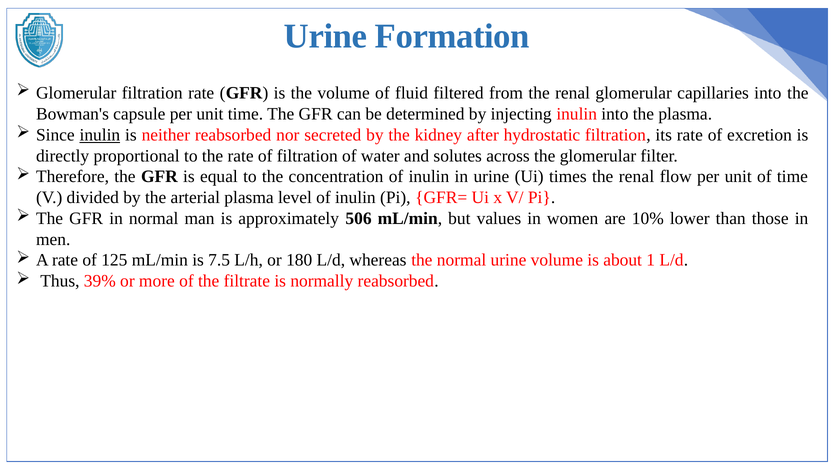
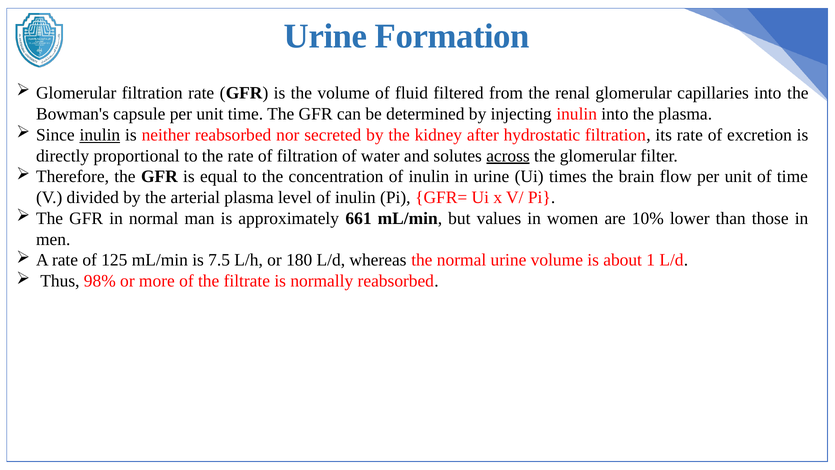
across underline: none -> present
times the renal: renal -> brain
506: 506 -> 661
39%: 39% -> 98%
